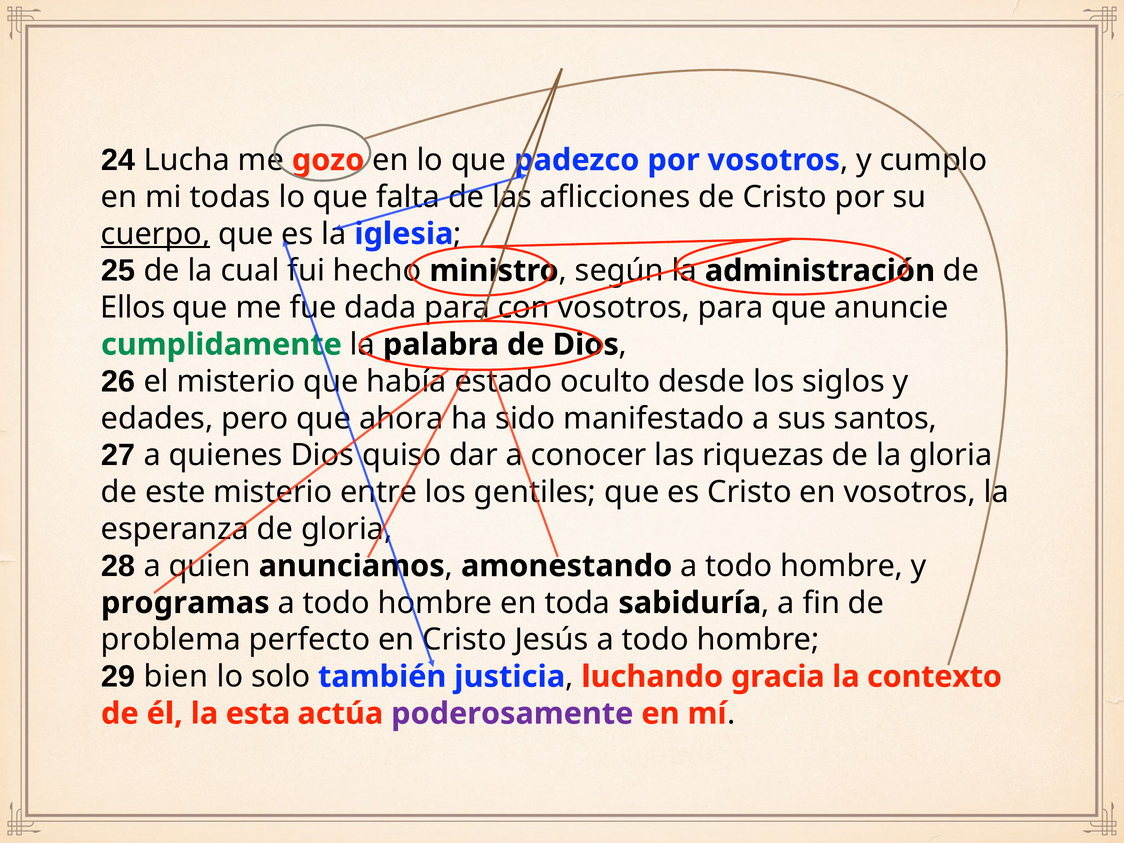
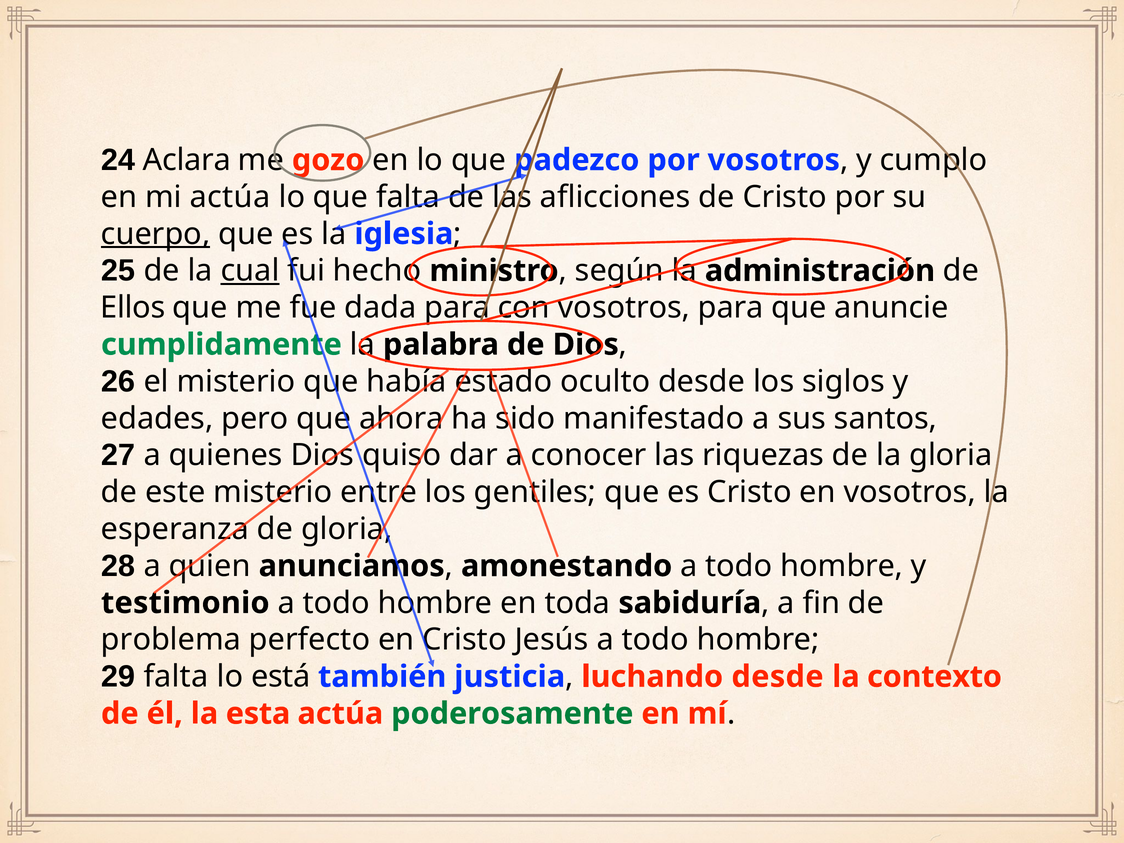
Lucha: Lucha -> Aclara
mi todas: todas -> actúa
cual underline: none -> present
programas: programas -> testimonio
29 bien: bien -> falta
solo: solo -> está
luchando gracia: gracia -> desde
poderosamente colour: purple -> green
